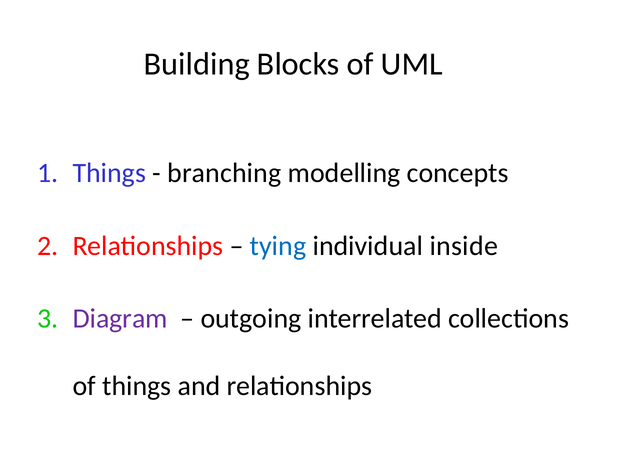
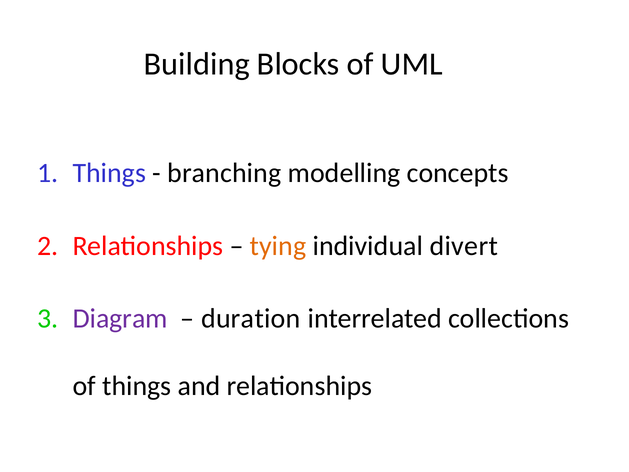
tying colour: blue -> orange
inside: inside -> divert
outgoing: outgoing -> duration
